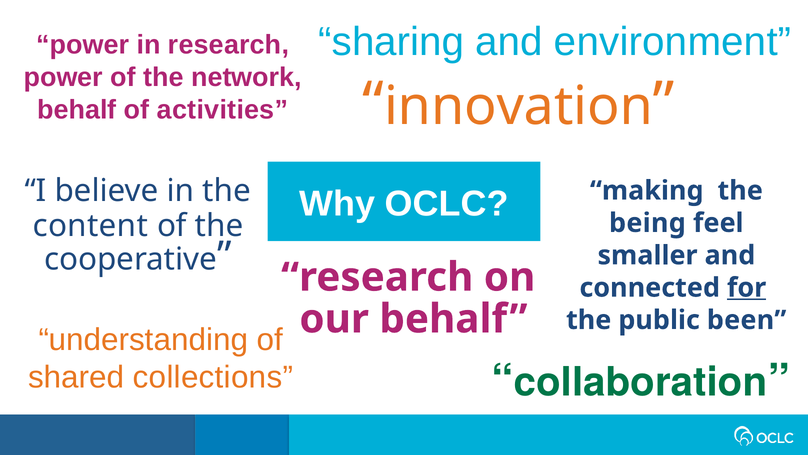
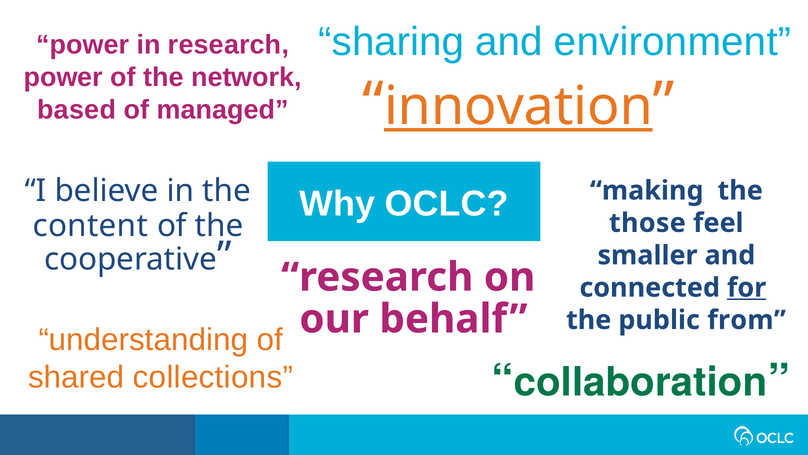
innovation underline: none -> present
behalf at (77, 110): behalf -> based
activities: activities -> managed
being: being -> those
been: been -> from
